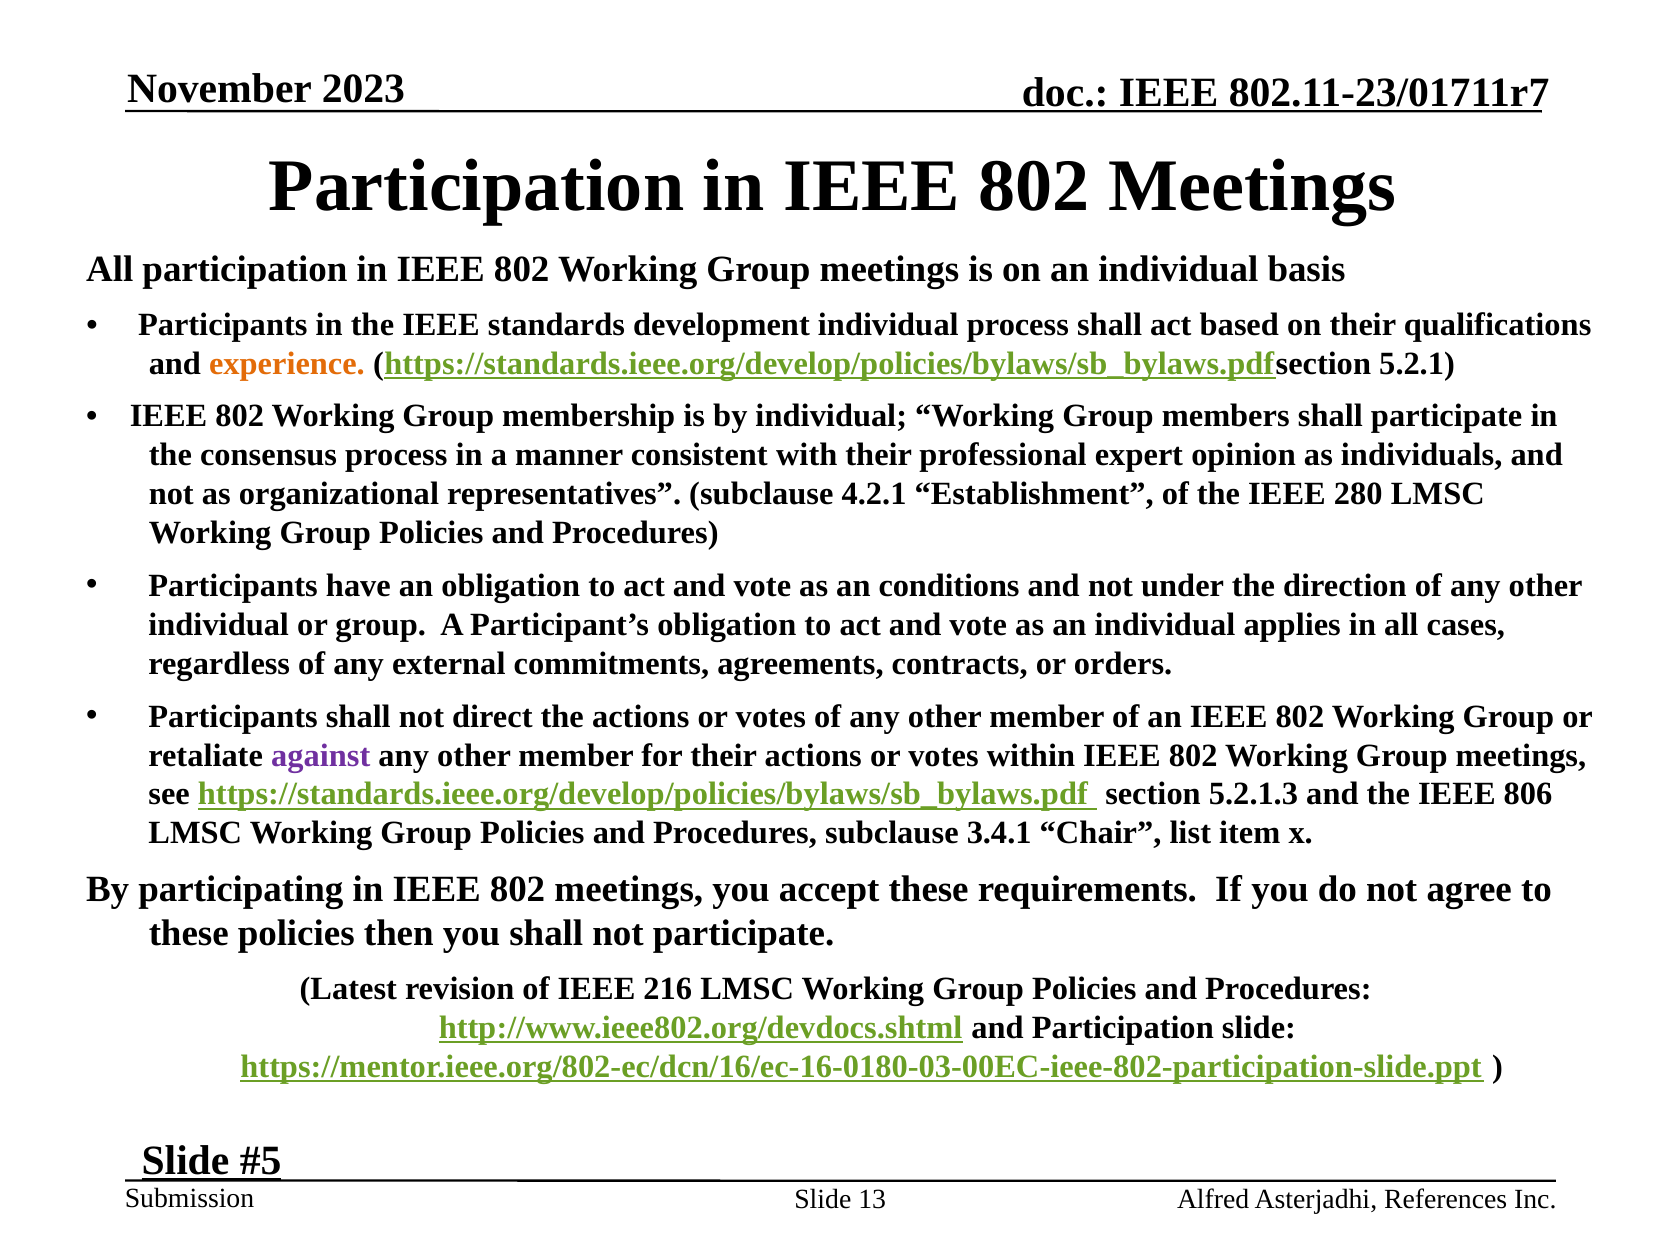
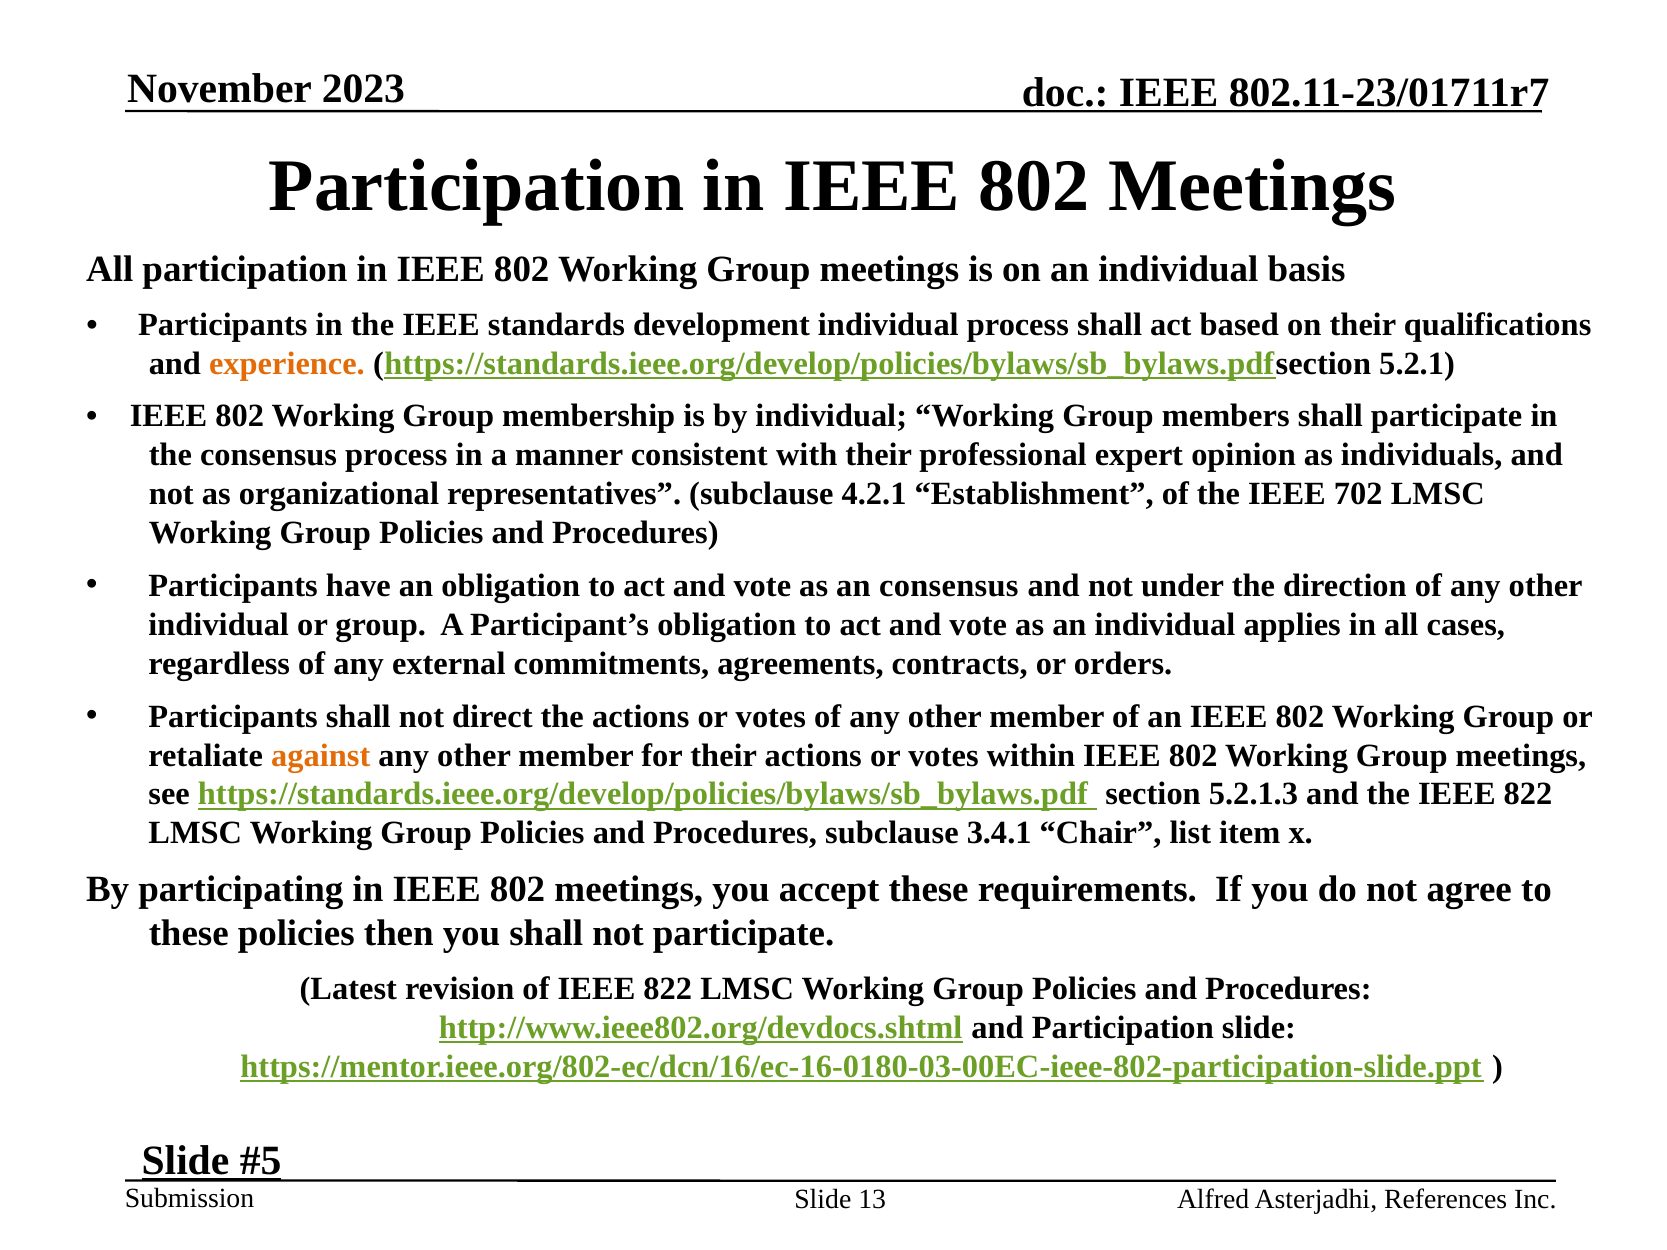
280: 280 -> 702
an conditions: conditions -> consensus
against colour: purple -> orange
the IEEE 806: 806 -> 822
of IEEE 216: 216 -> 822
